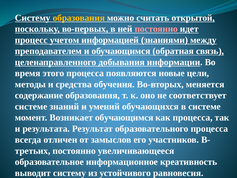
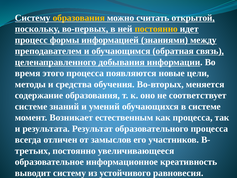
постоянно at (156, 29) colour: pink -> yellow
учетом: учетом -> формы
Возникает обучающимся: обучающимся -> естественным
